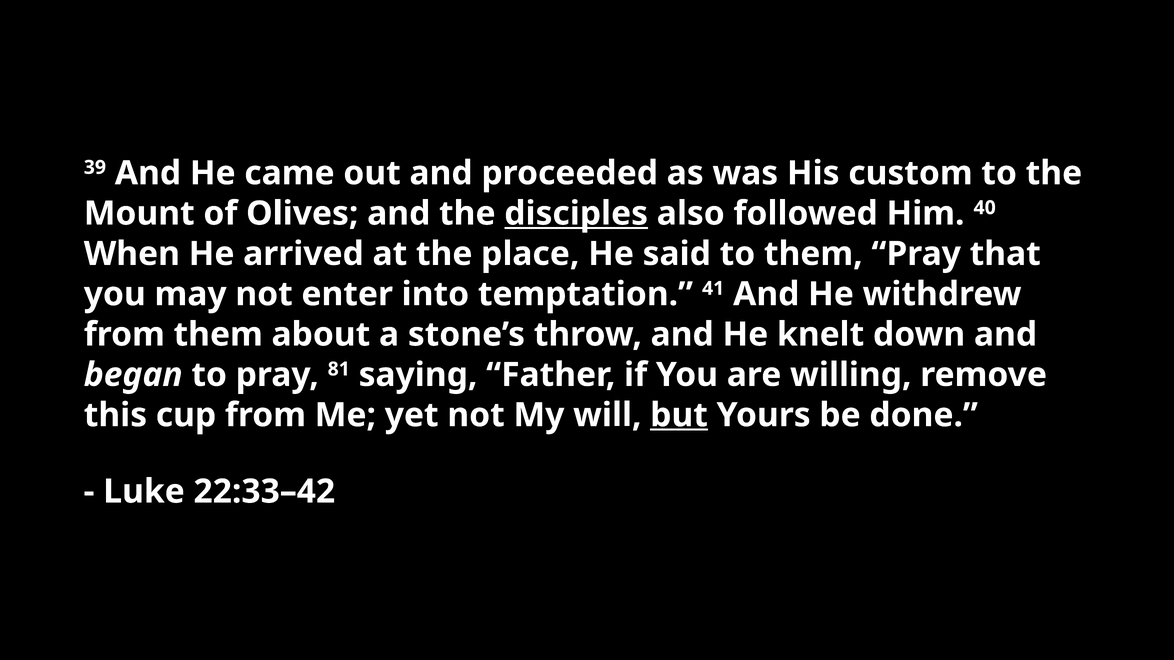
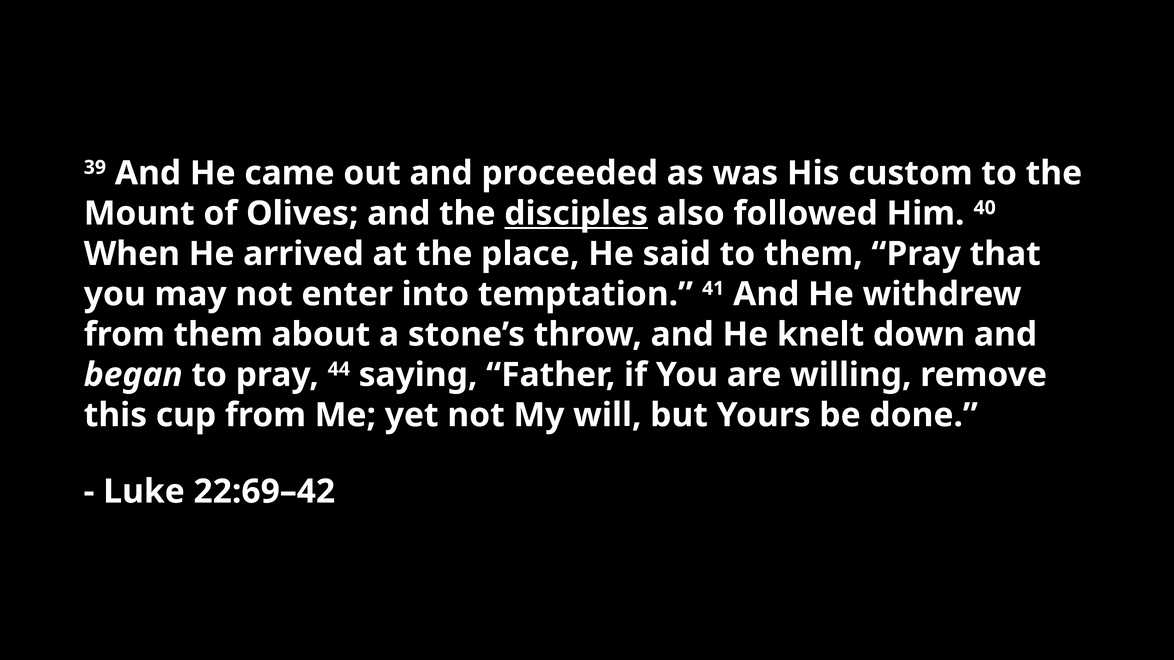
81: 81 -> 44
but underline: present -> none
22:33–42: 22:33–42 -> 22:69–42
